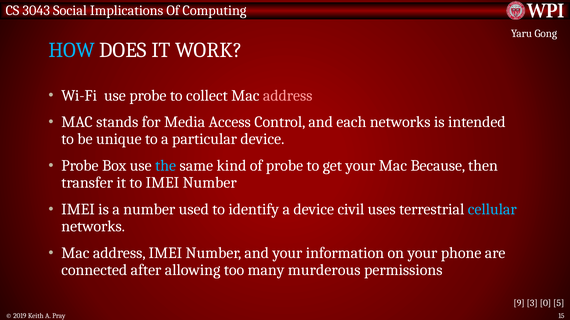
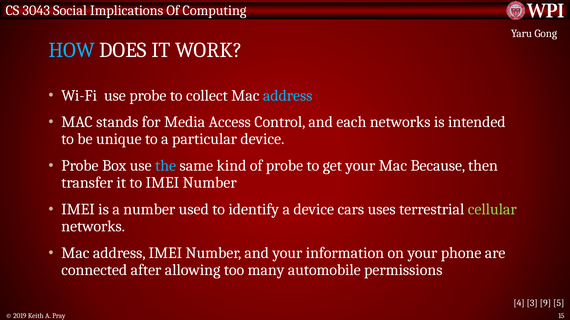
address at (288, 96) colour: pink -> light blue
civil: civil -> cars
cellular colour: light blue -> light green
murderous: murderous -> automobile
9: 9 -> 4
0: 0 -> 9
